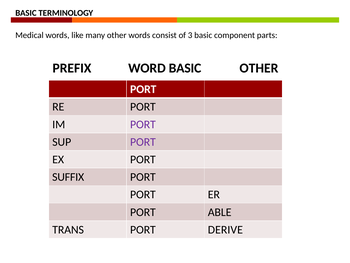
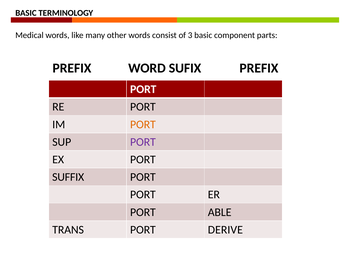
WORD BASIC: BASIC -> SUFIX
PREFIX OTHER: OTHER -> PREFIX
PORT at (143, 124) colour: purple -> orange
